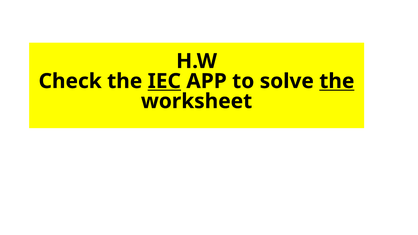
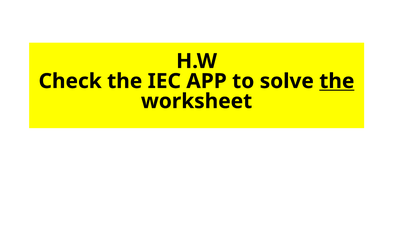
IEC underline: present -> none
